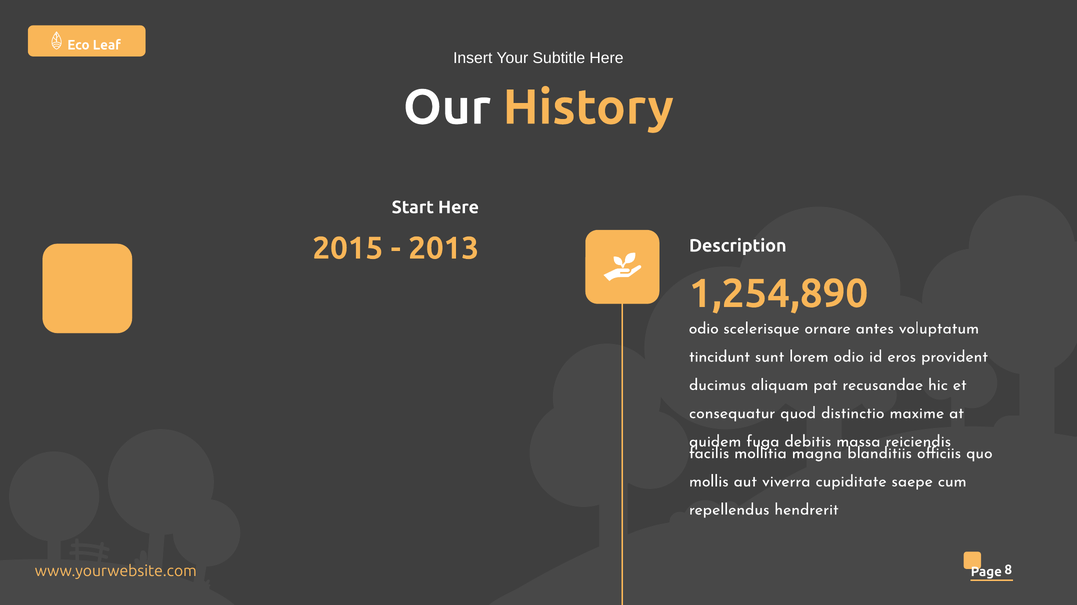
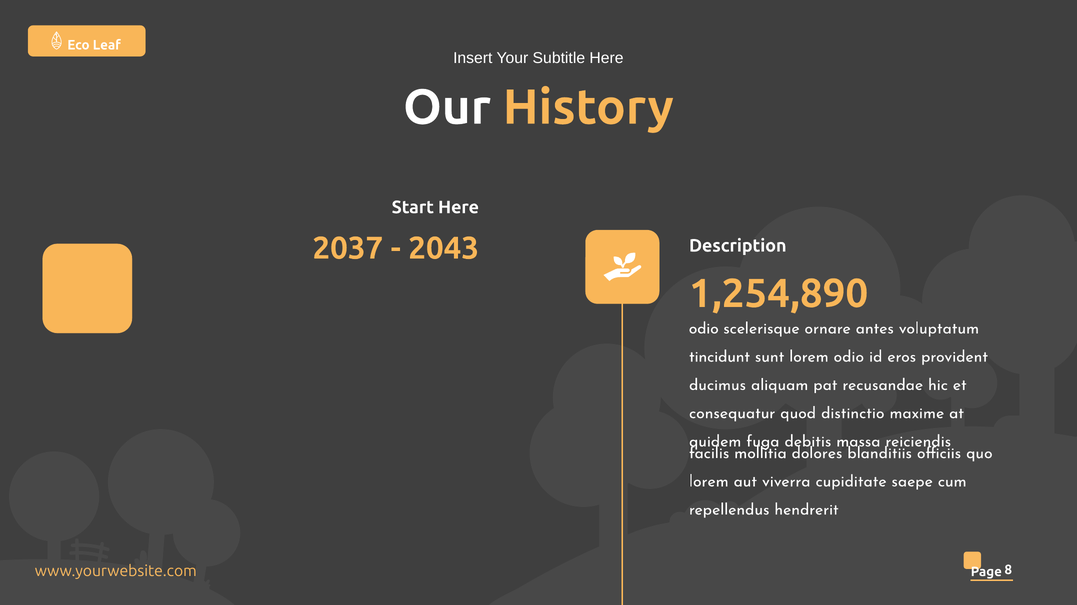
2015: 2015 -> 2037
2013: 2013 -> 2043
magna: magna -> dolores
mollis at (709, 482): mollis -> lorem
